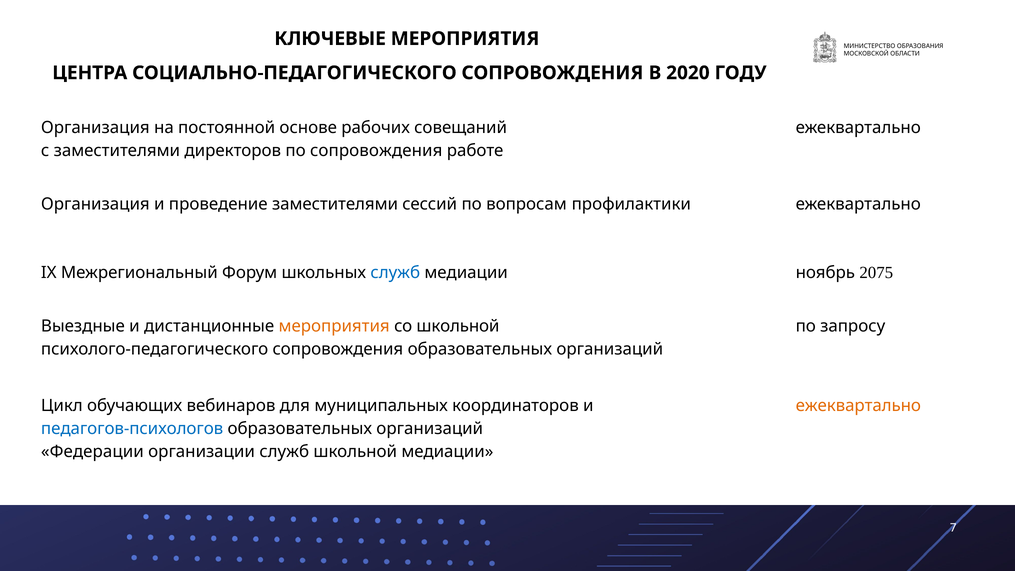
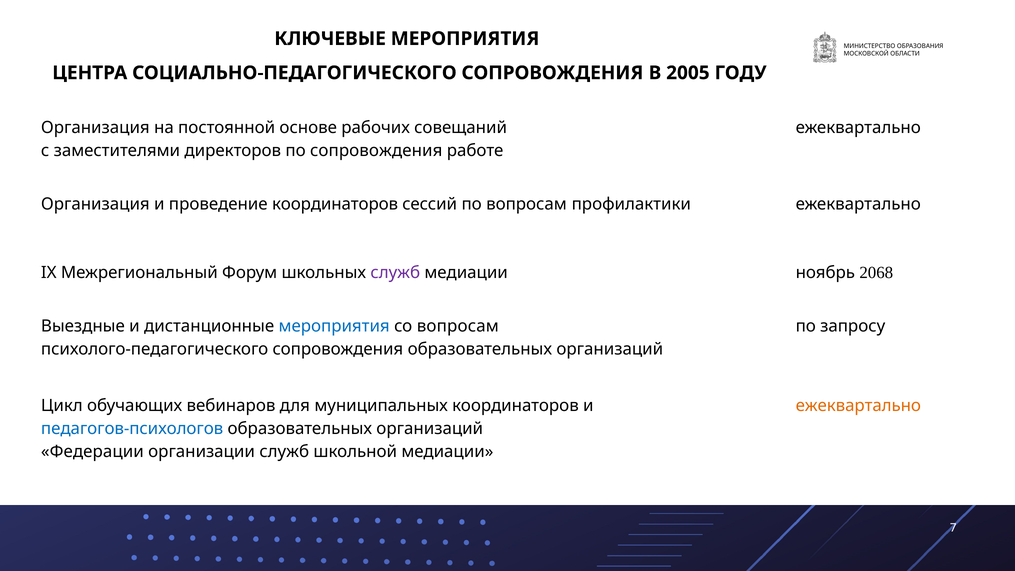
2020: 2020 -> 2005
проведение заместителями: заместителями -> координаторов
служб at (395, 273) colour: blue -> purple
2075: 2075 -> 2068
мероприятия at (334, 326) colour: orange -> blue
со школьной: школьной -> вопросам
